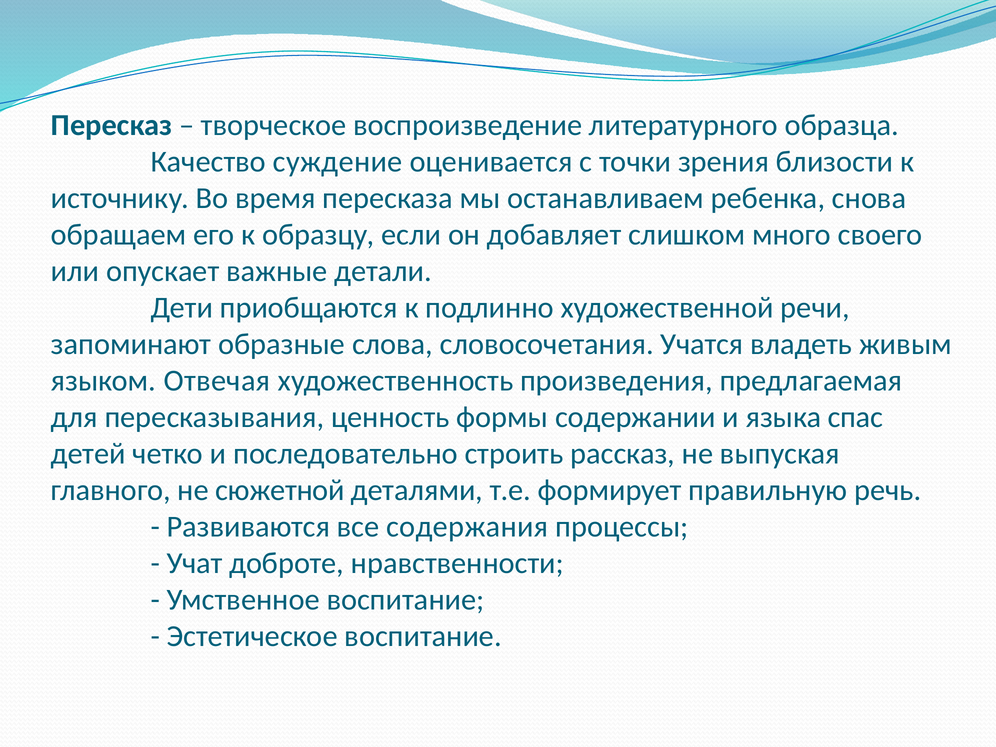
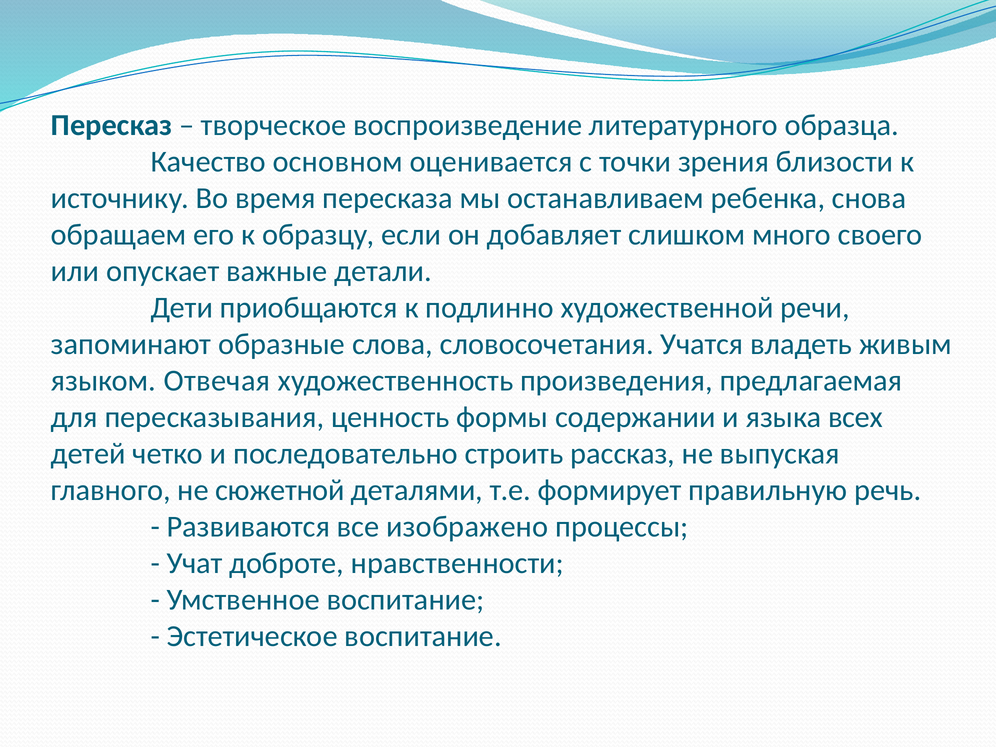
суждение: суждение -> основном
спас: спас -> всех
содержания: содержания -> изображено
